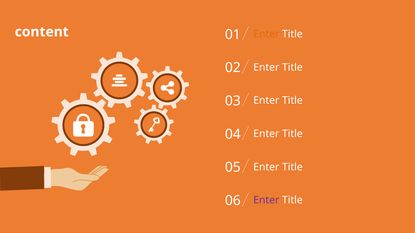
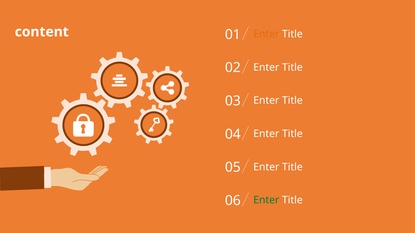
Enter at (266, 201) colour: purple -> green
